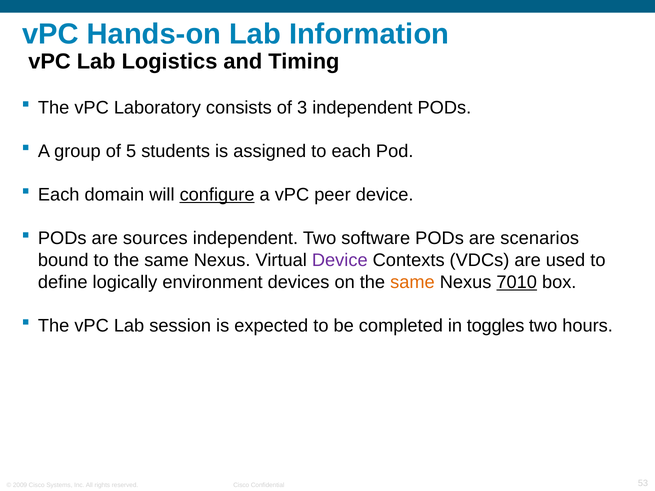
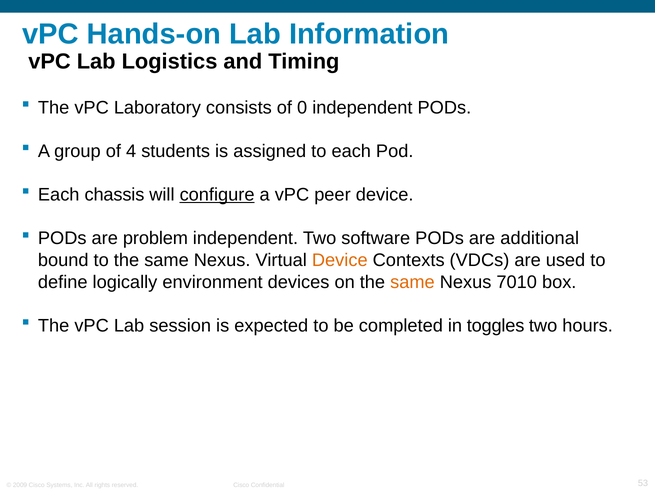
3: 3 -> 0
5: 5 -> 4
domain: domain -> chassis
sources: sources -> problem
scenarios: scenarios -> additional
Device at (340, 260) colour: purple -> orange
7010 underline: present -> none
